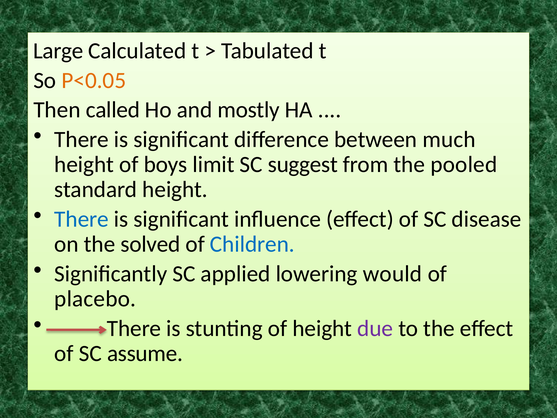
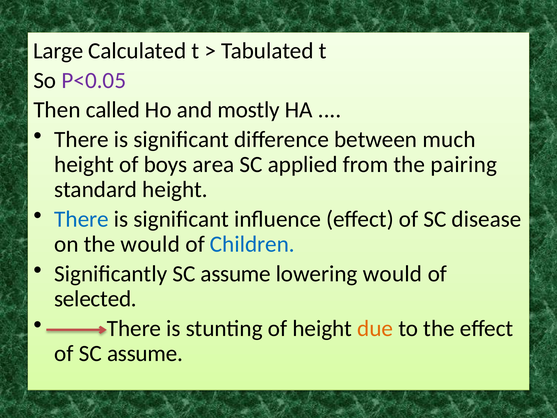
P<0.05 colour: orange -> purple
limit: limit -> area
suggest: suggest -> applied
pooled: pooled -> pairing
the solved: solved -> would
Significantly SC applied: applied -> assume
placebo: placebo -> selected
due colour: purple -> orange
